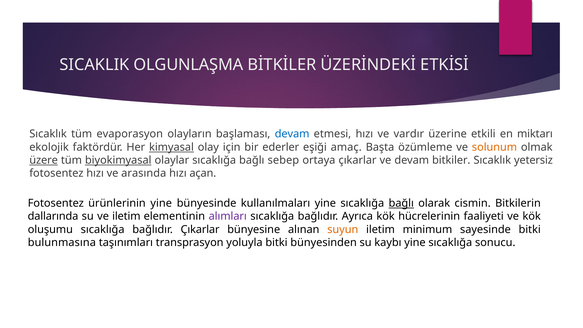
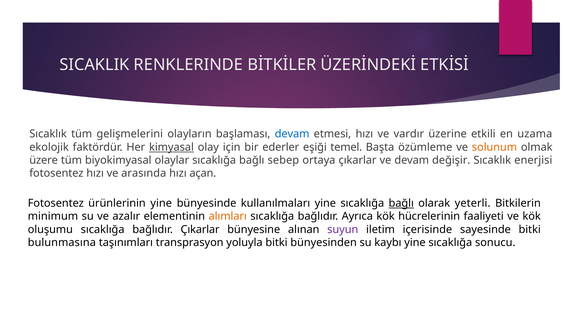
OLGUNLAŞMA: OLGUNLAŞMA -> RENKLERINDE
evaporasyon: evaporasyon -> gelişmelerini
miktarı: miktarı -> uzama
amaç: amaç -> temel
üzere underline: present -> none
biyokimyasal underline: present -> none
bitkiler: bitkiler -> değişir
yetersiz: yetersiz -> enerjisi
cismin: cismin -> yeterli
dallarında: dallarında -> minimum
ve iletim: iletim -> azalır
alımları colour: purple -> orange
suyun colour: orange -> purple
minimum: minimum -> içerisinde
